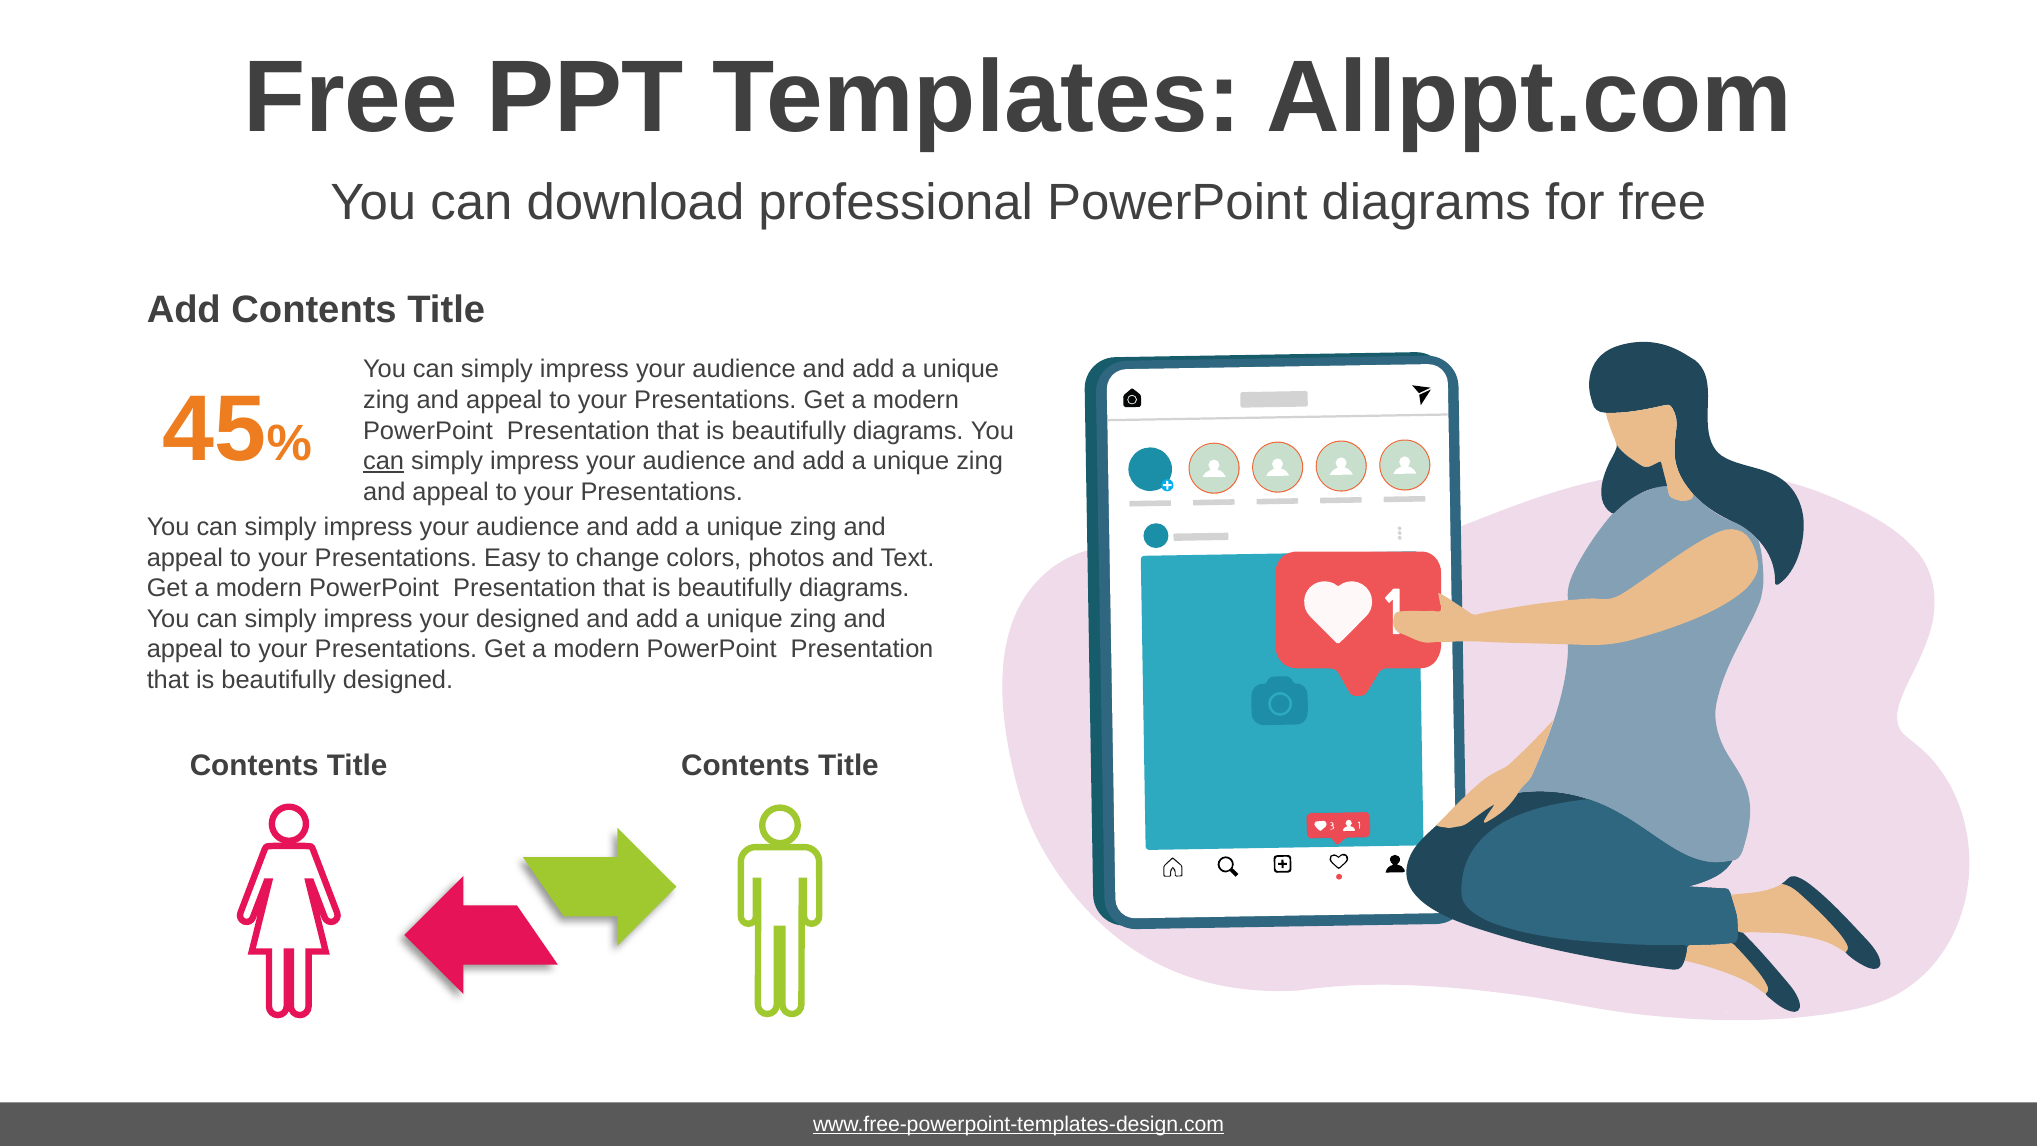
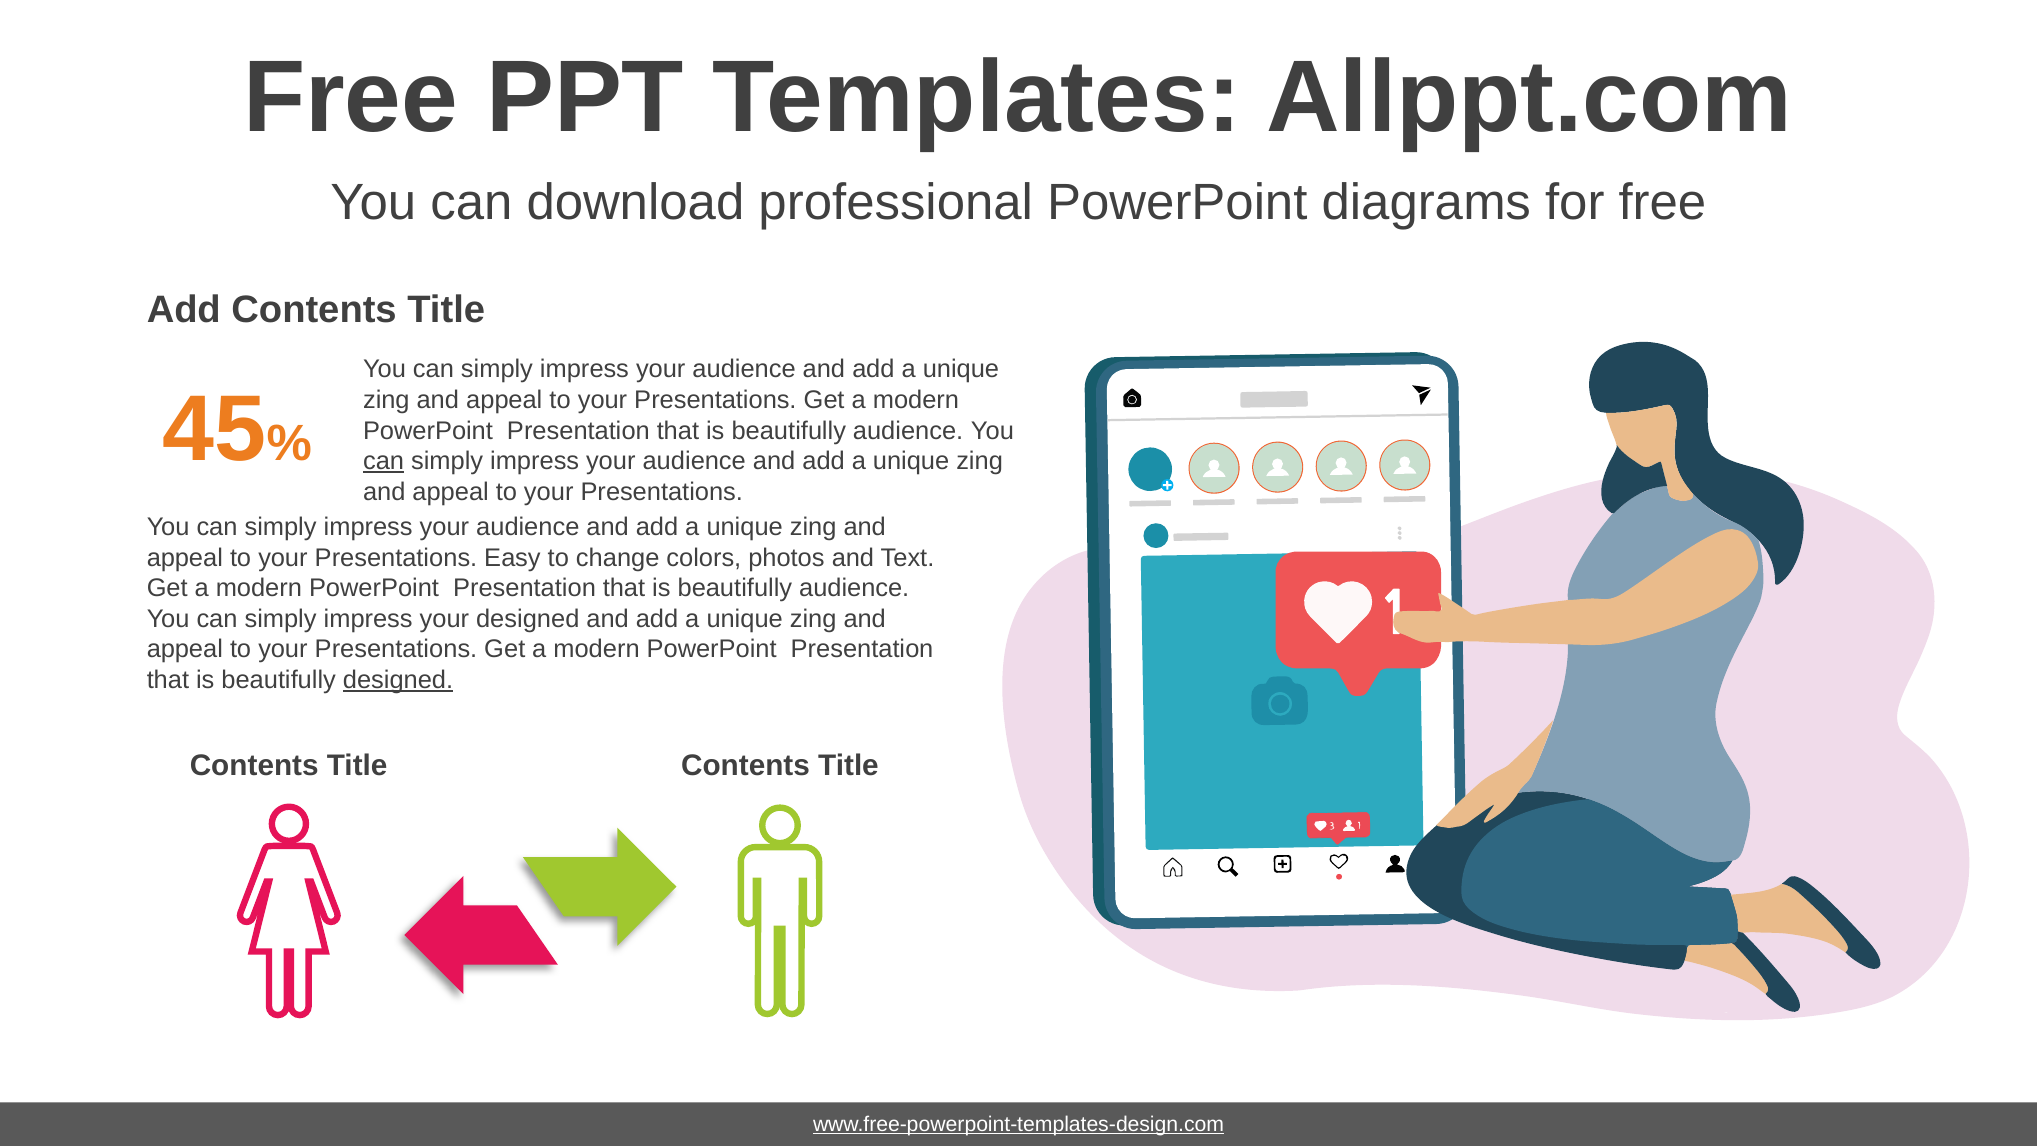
diagrams at (908, 431): diagrams -> audience
diagrams at (854, 588): diagrams -> audience
designed at (398, 680) underline: none -> present
